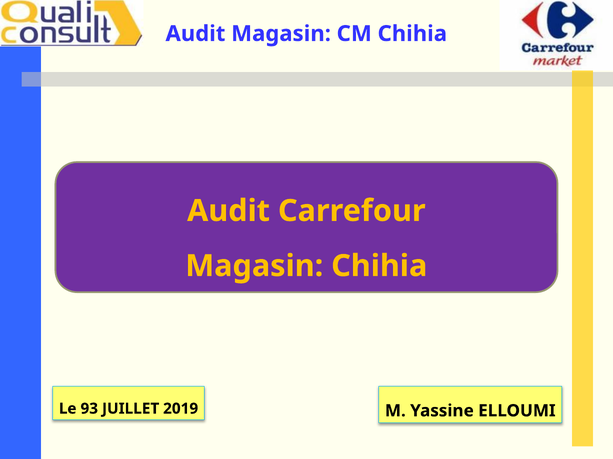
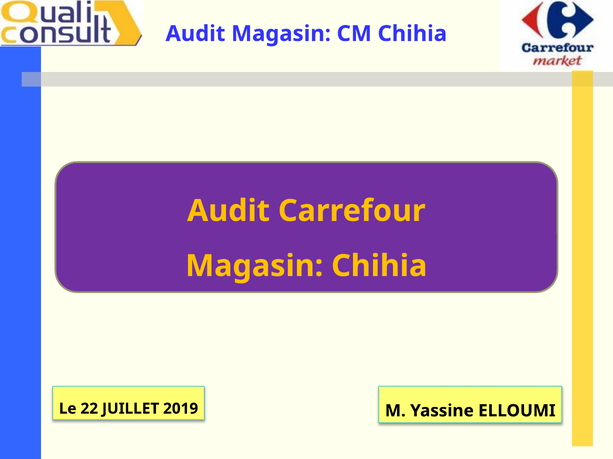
93: 93 -> 22
